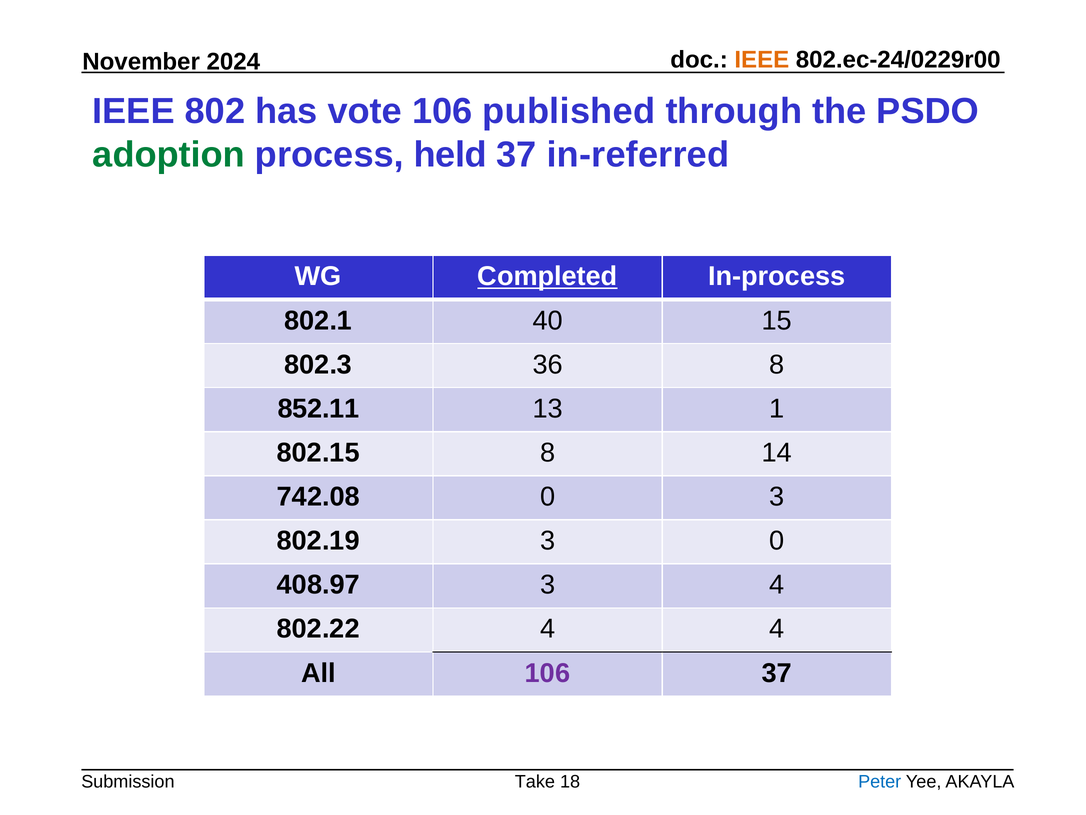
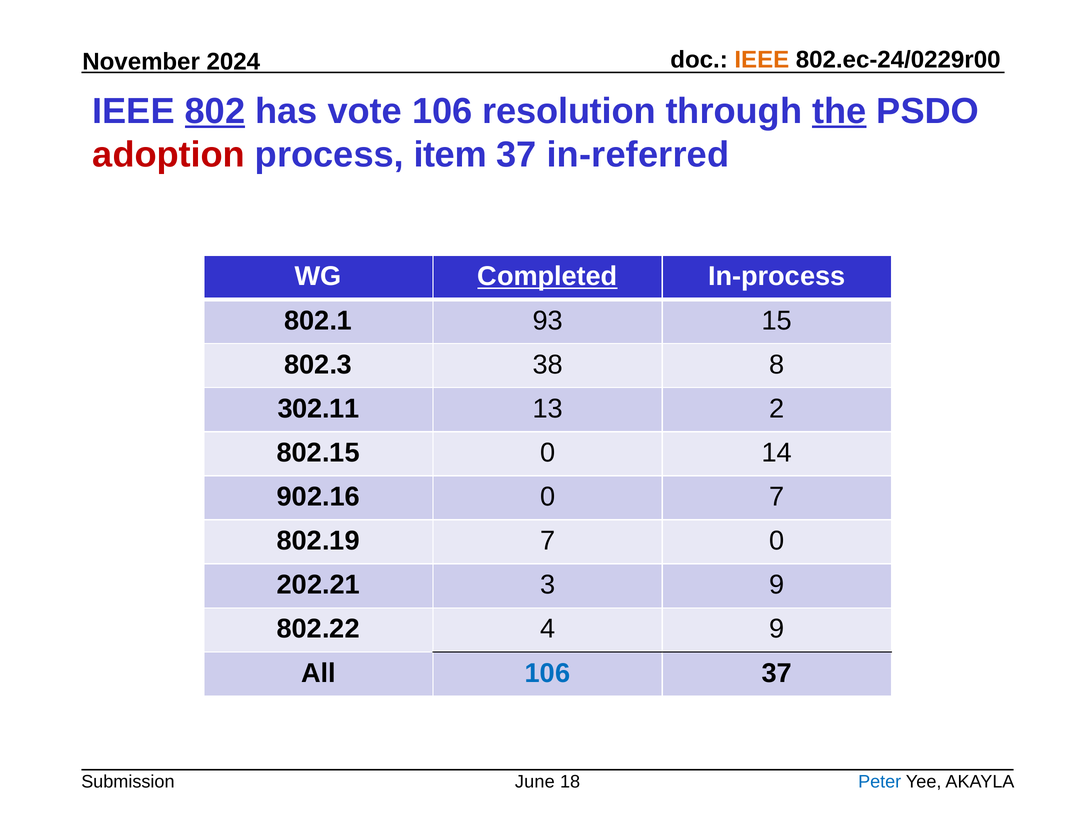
802 underline: none -> present
published: published -> resolution
the underline: none -> present
adoption colour: green -> red
held: held -> item
40: 40 -> 93
36: 36 -> 38
852.11: 852.11 -> 302.11
1: 1 -> 2
802.15 8: 8 -> 0
742.08: 742.08 -> 902.16
0 3: 3 -> 7
802.19 3: 3 -> 7
408.97: 408.97 -> 202.21
3 4: 4 -> 9
4 4: 4 -> 9
106 at (548, 673) colour: purple -> blue
Take: Take -> June
